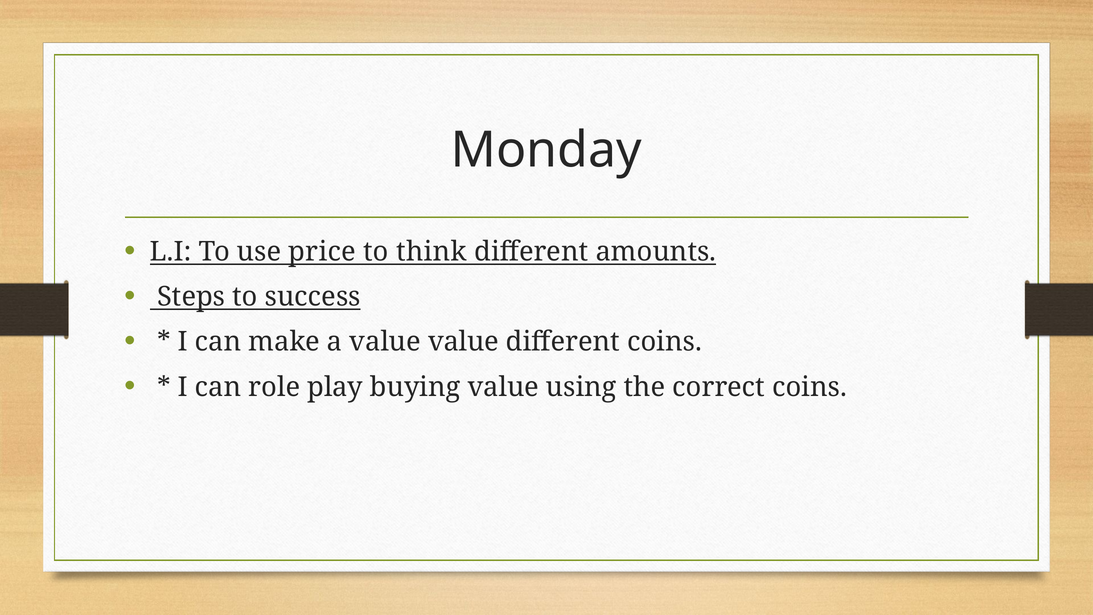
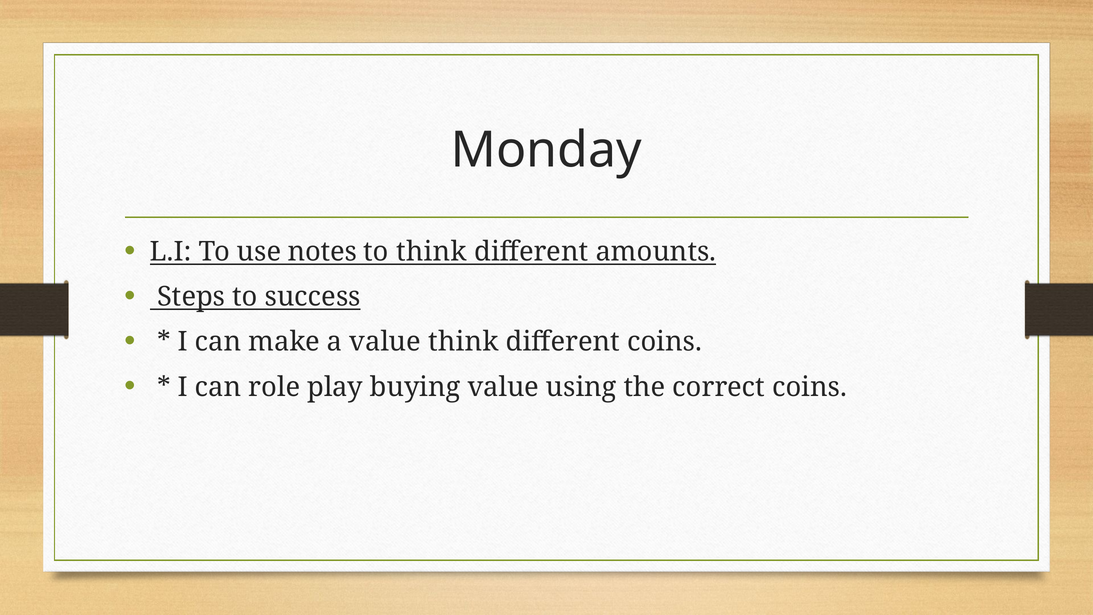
price: price -> notes
value value: value -> think
